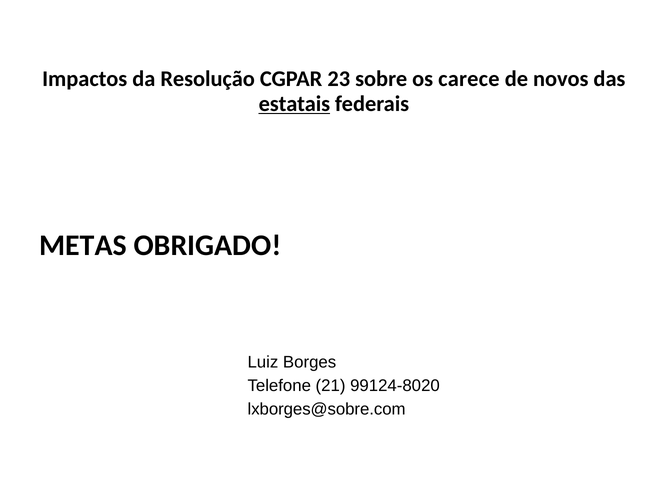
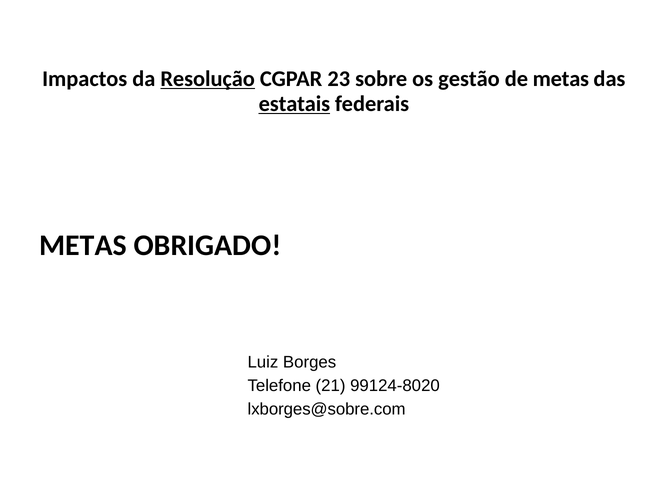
Resolução underline: none -> present
carece: carece -> gestão
de novos: novos -> metas
